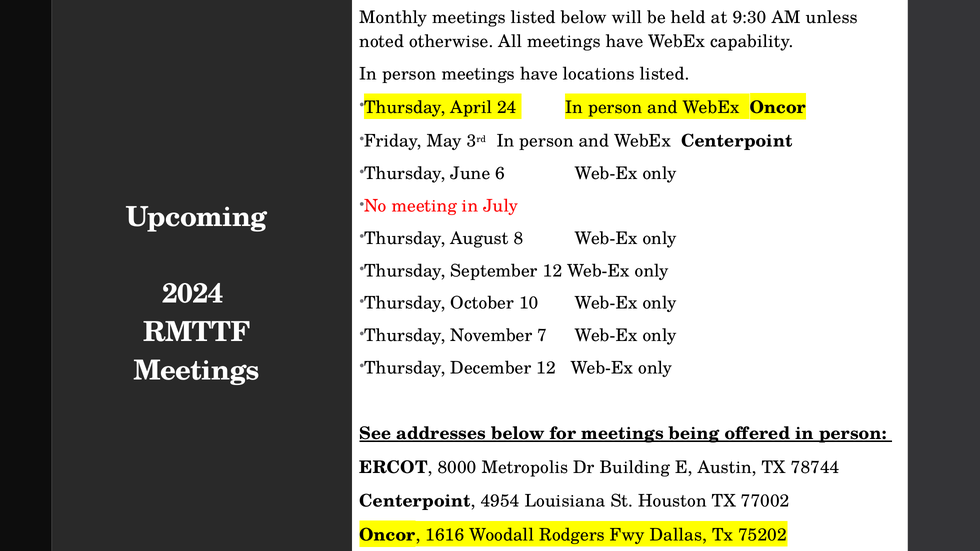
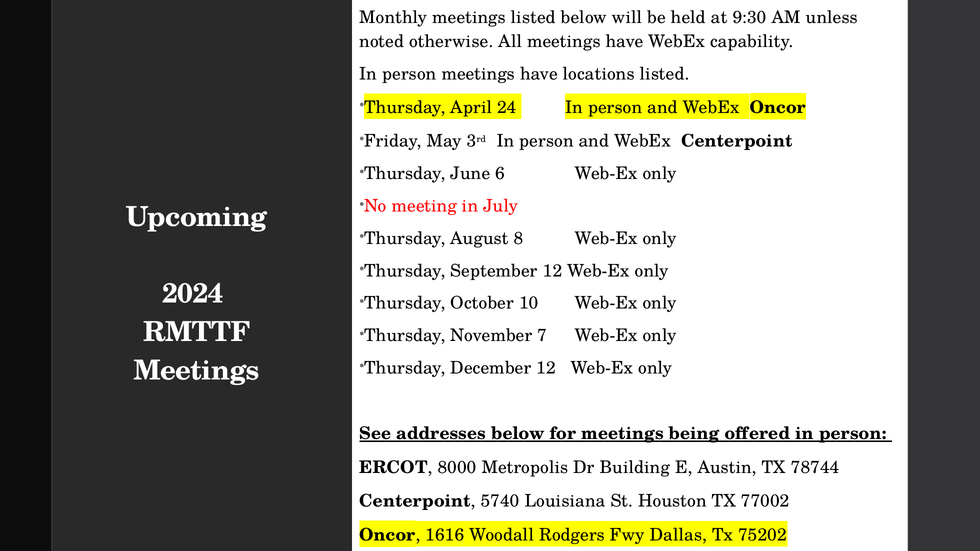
4954: 4954 -> 5740
